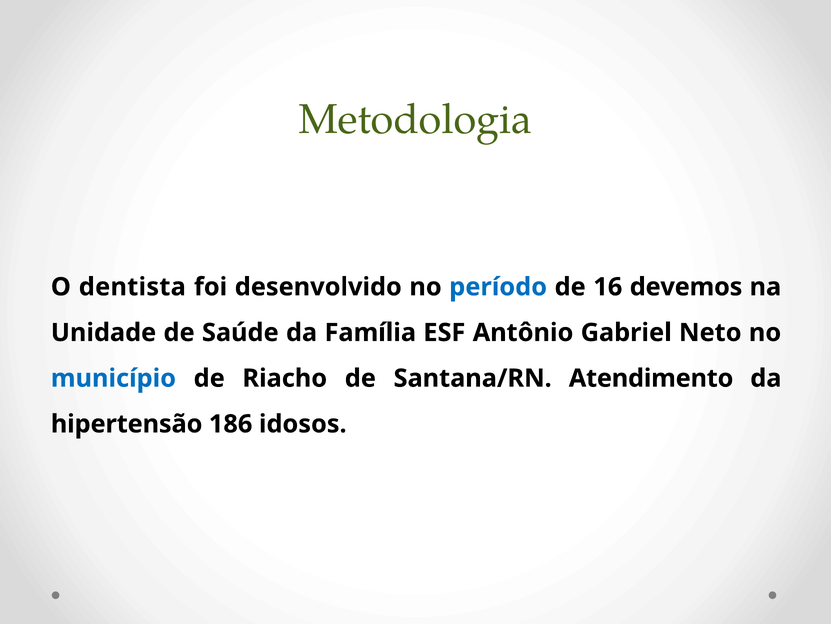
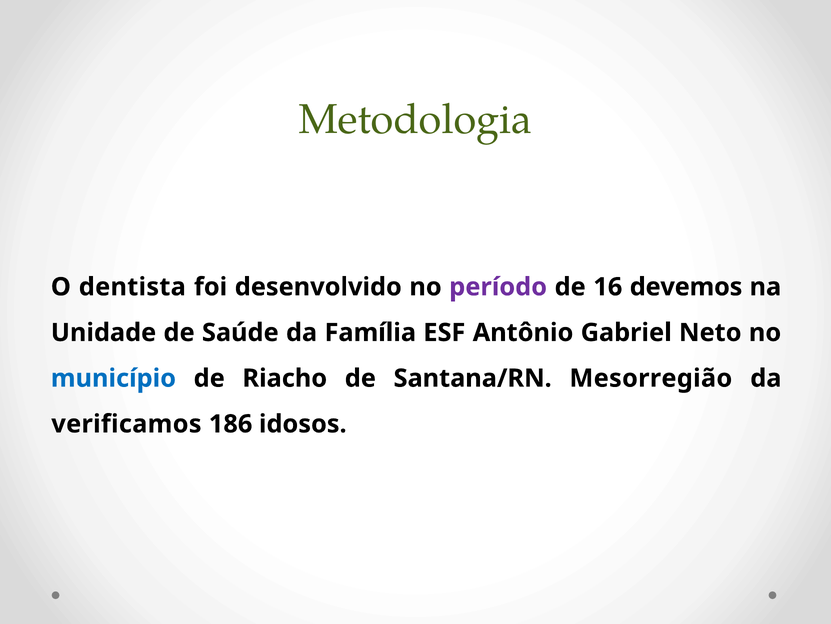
período colour: blue -> purple
Atendimento: Atendimento -> Mesorregião
hipertensão: hipertensão -> verificamos
